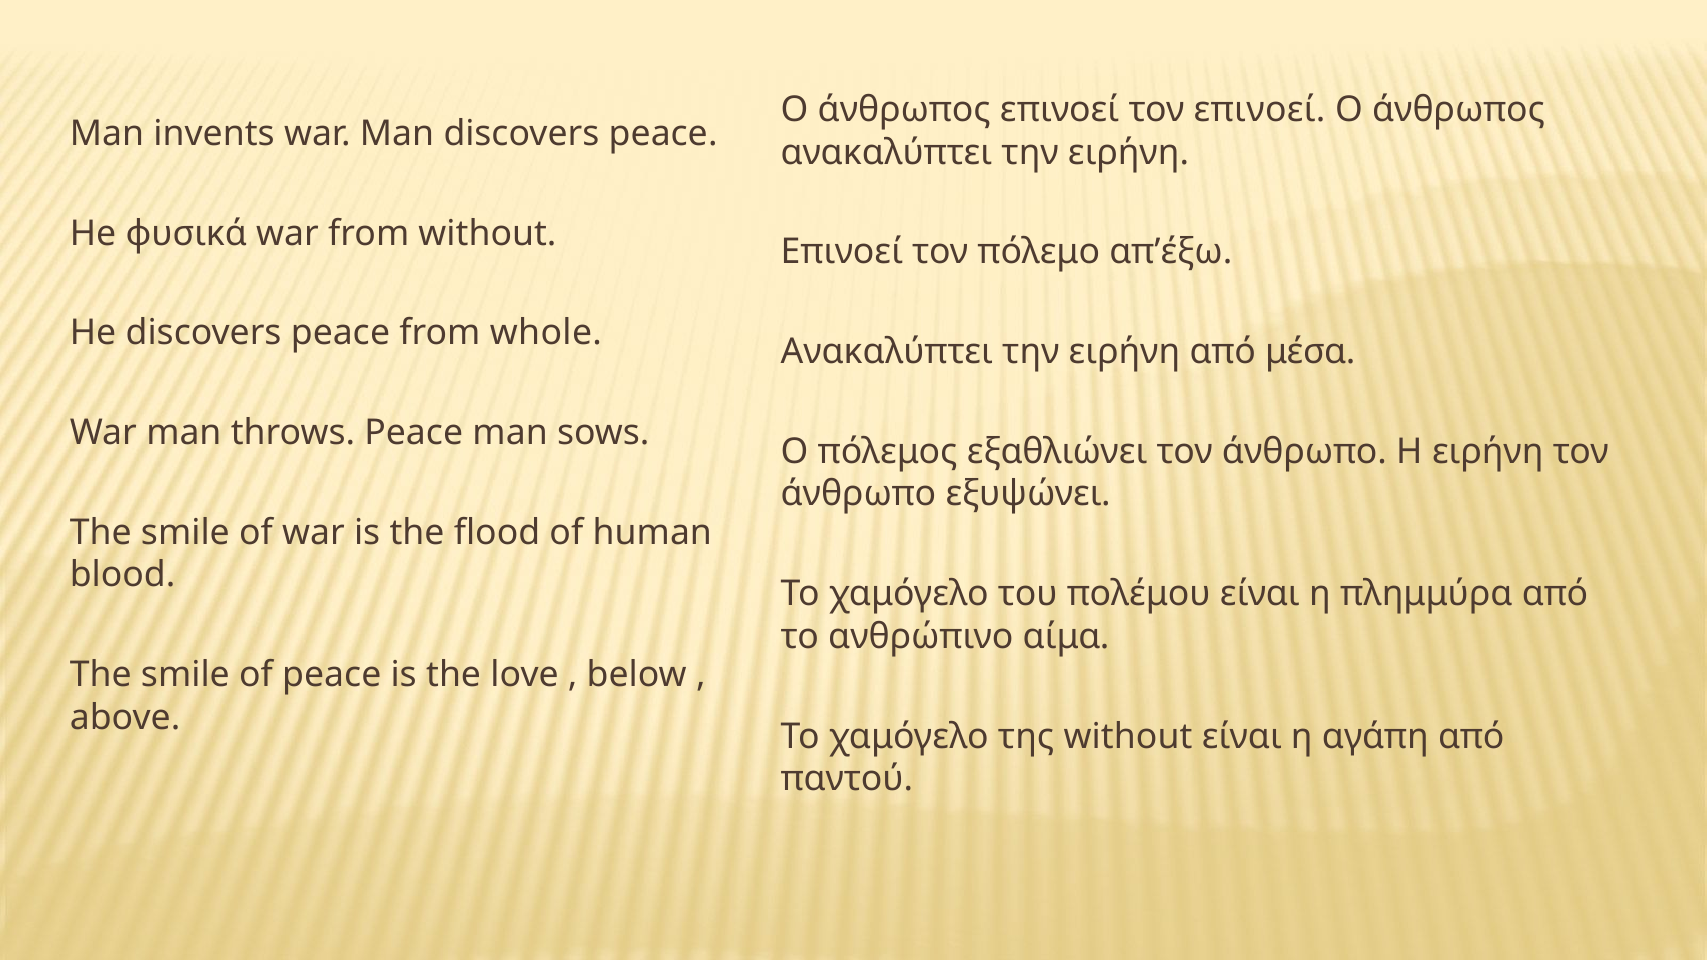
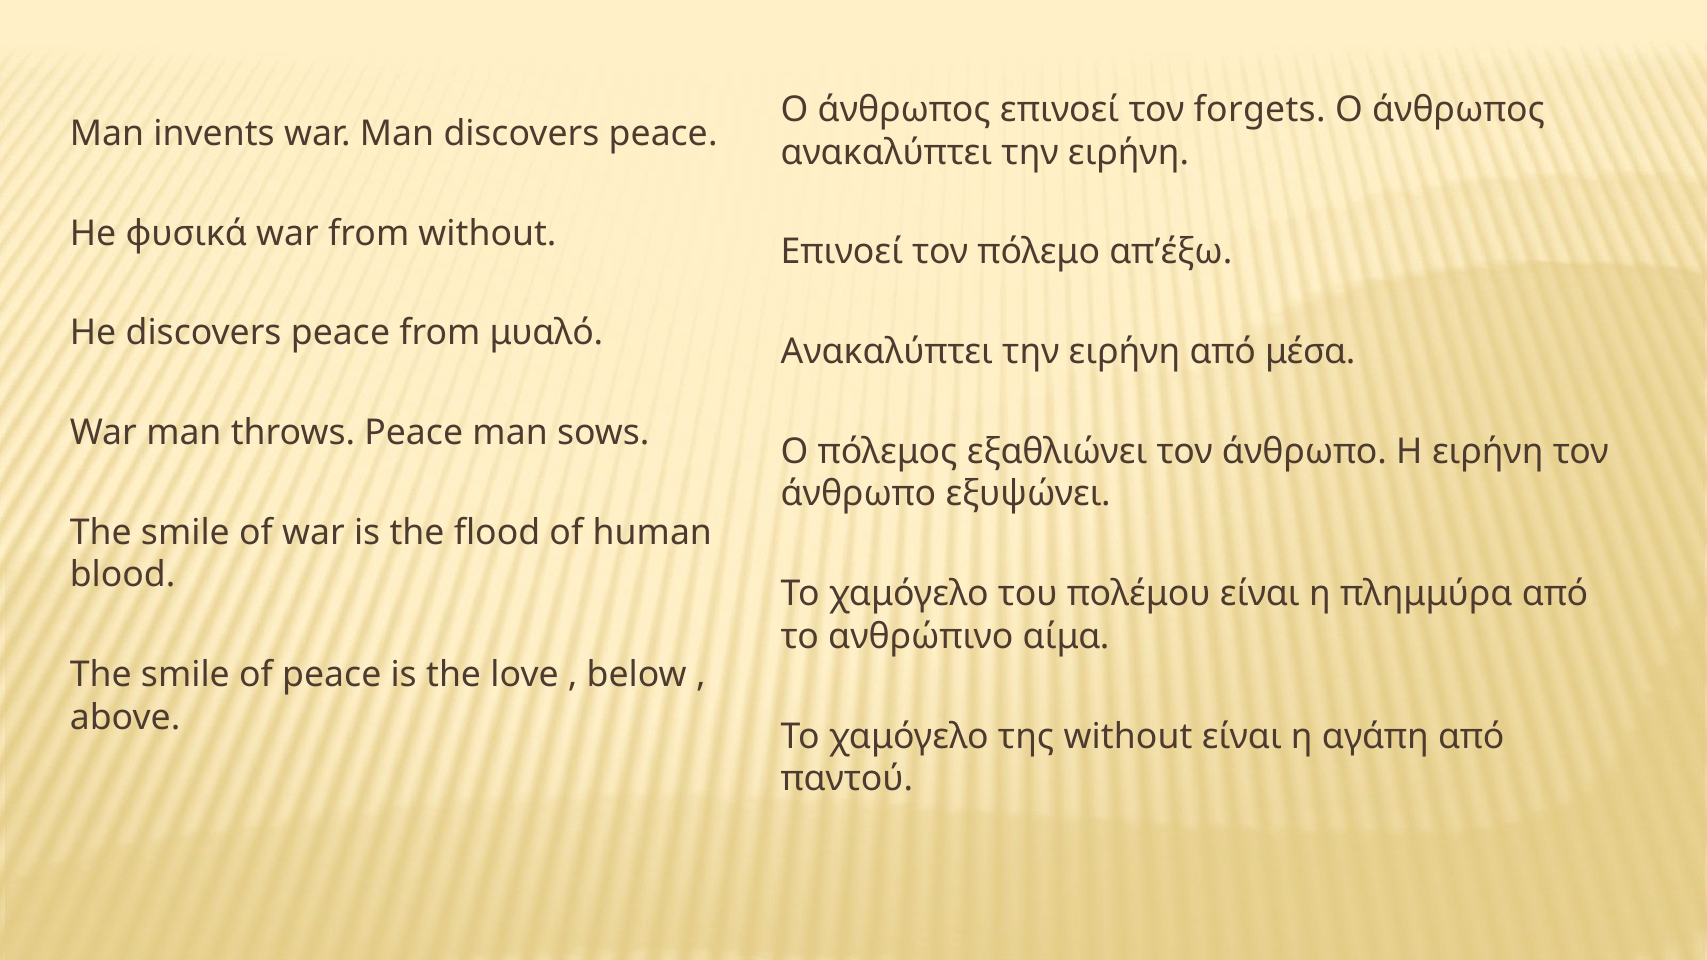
τον επινοεί: επινοεί -> forgets
whole: whole -> μυαλό
